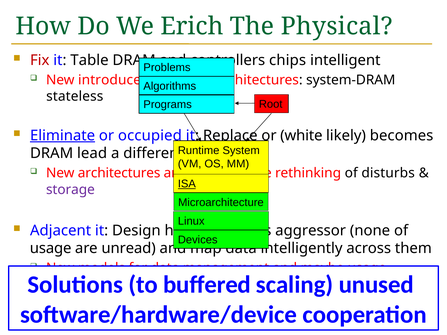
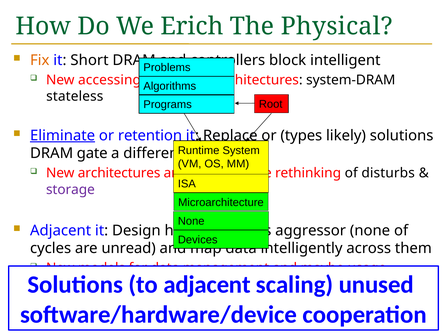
Fix colour: red -> orange
Table: Table -> Short
chips: chips -> block
introduce: introduce -> accessing
occupied: occupied -> retention
white: white -> types
likely becomes: becomes -> solutions
lead: lead -> gate
ISA underline: present -> none
Linux at (191, 221): Linux -> None
usage at (51, 249): usage -> cycles
to buffered: buffered -> adjacent
